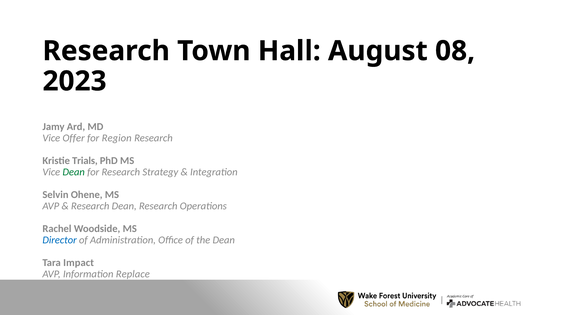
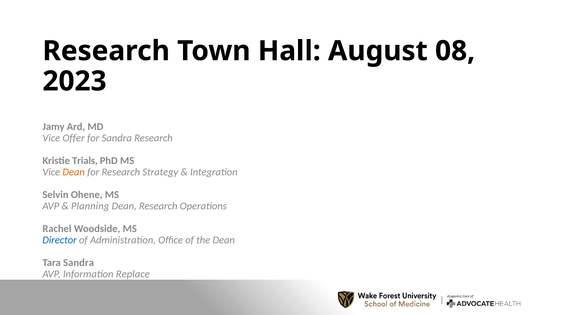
for Region: Region -> Sandra
Dean at (74, 172) colour: green -> orange
Research at (90, 206): Research -> Planning
Tara Impact: Impact -> Sandra
